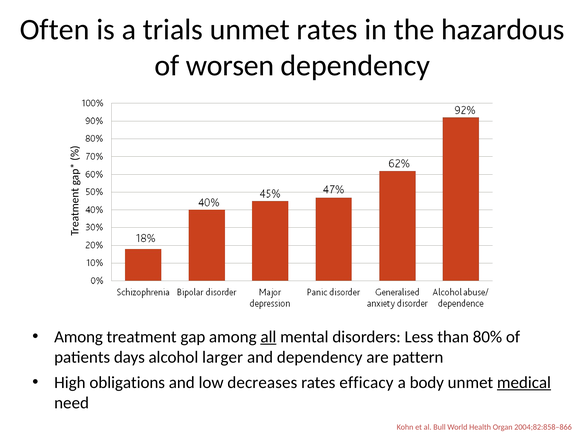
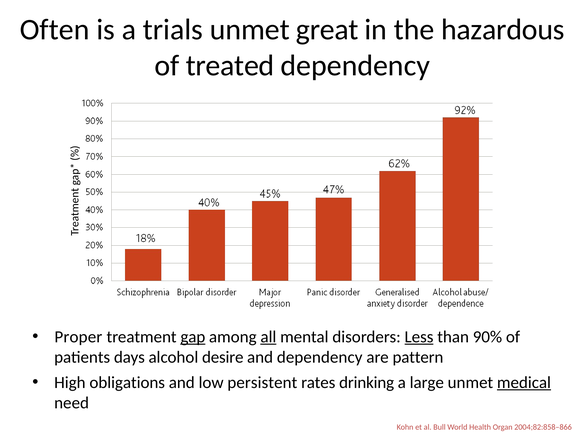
unmet rates: rates -> great
worsen: worsen -> treated
Among at (79, 337): Among -> Proper
gap underline: none -> present
Less underline: none -> present
80%: 80% -> 90%
larger: larger -> desire
decreases: decreases -> persistent
efficacy: efficacy -> drinking
body: body -> large
